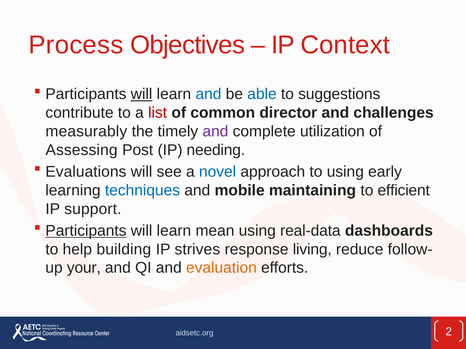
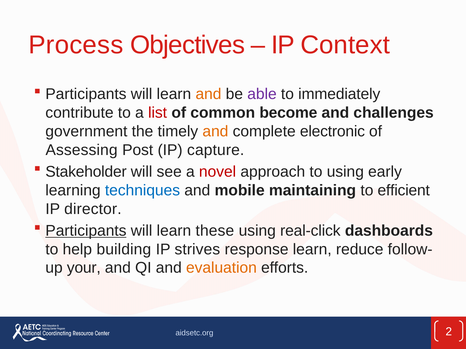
will at (142, 94) underline: present -> none
and at (208, 94) colour: blue -> orange
able colour: blue -> purple
suggestions: suggestions -> immediately
director: director -> become
measurably: measurably -> government
and at (215, 132) colour: purple -> orange
utilization: utilization -> electronic
needing: needing -> capture
Evaluations: Evaluations -> Stakeholder
novel colour: blue -> red
support: support -> director
mean: mean -> these
real-data: real-data -> real-click
response living: living -> learn
